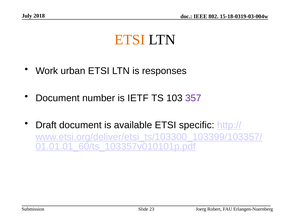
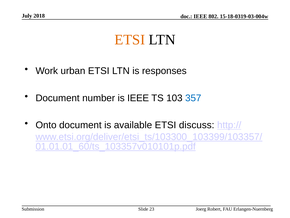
is IETF: IETF -> IEEE
357 colour: purple -> blue
Draft: Draft -> Onto
specific: specific -> discuss
